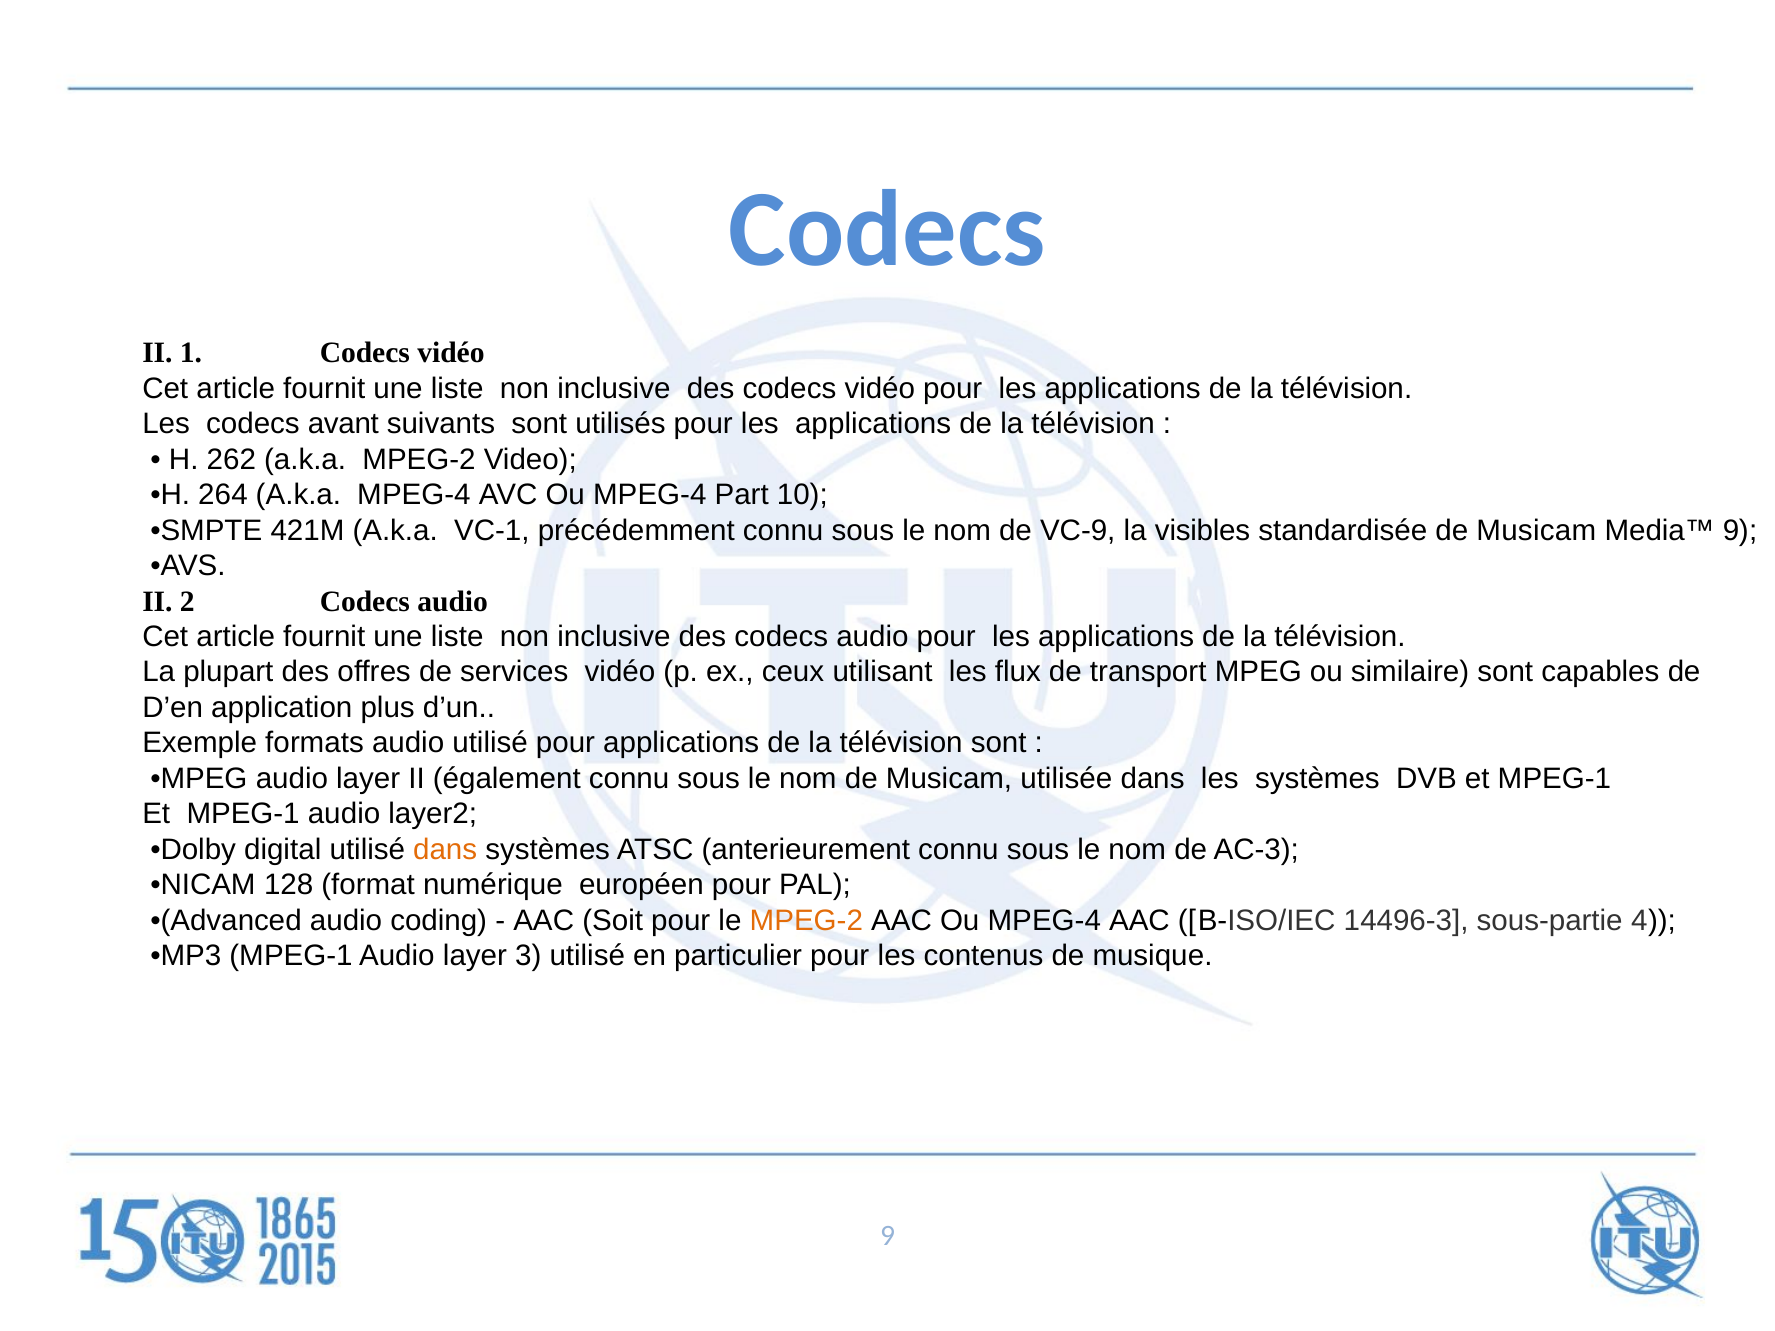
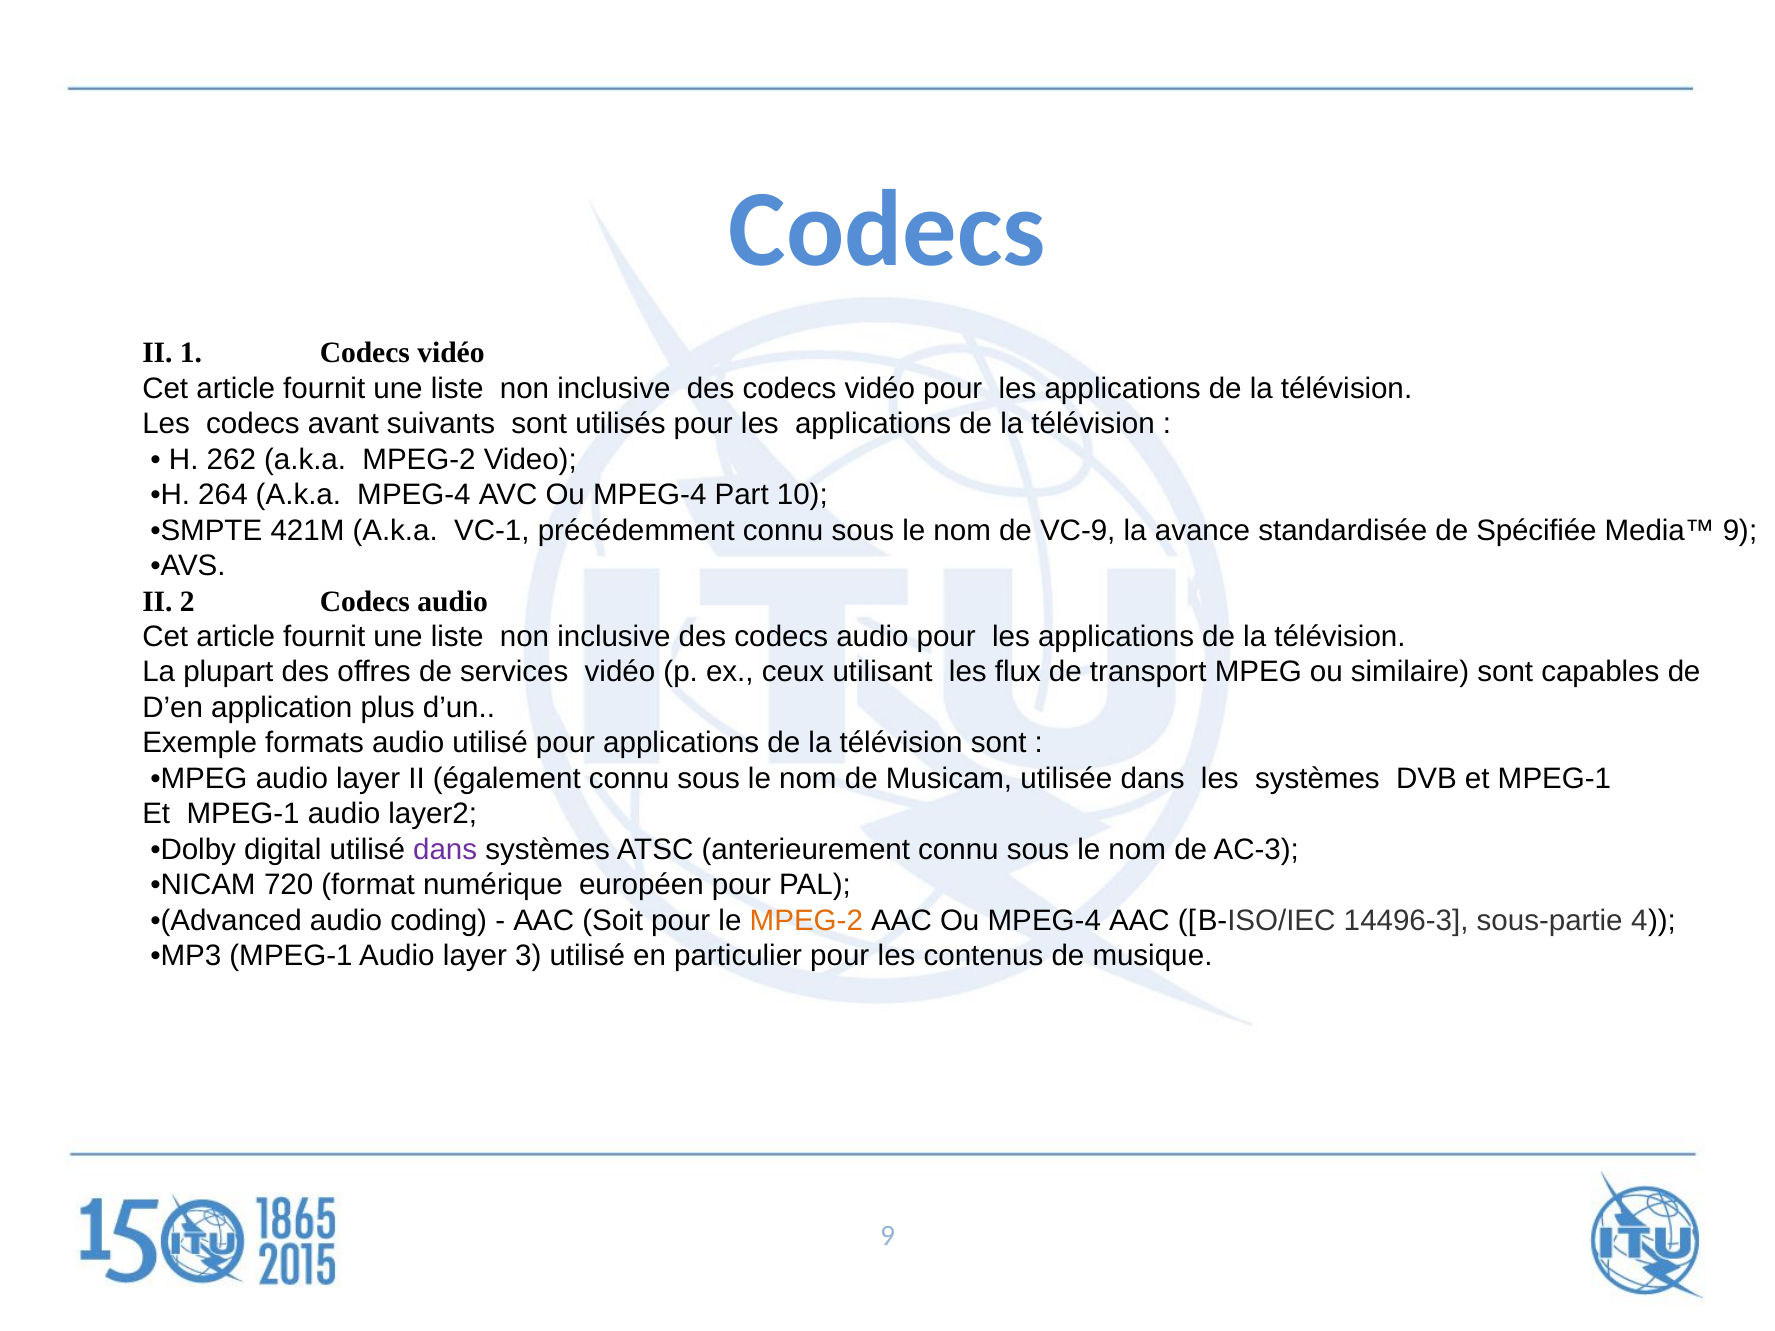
visibles: visibles -> avance
standardisée de Musicam: Musicam -> Spécifiée
dans at (445, 850) colour: orange -> purple
128: 128 -> 720
